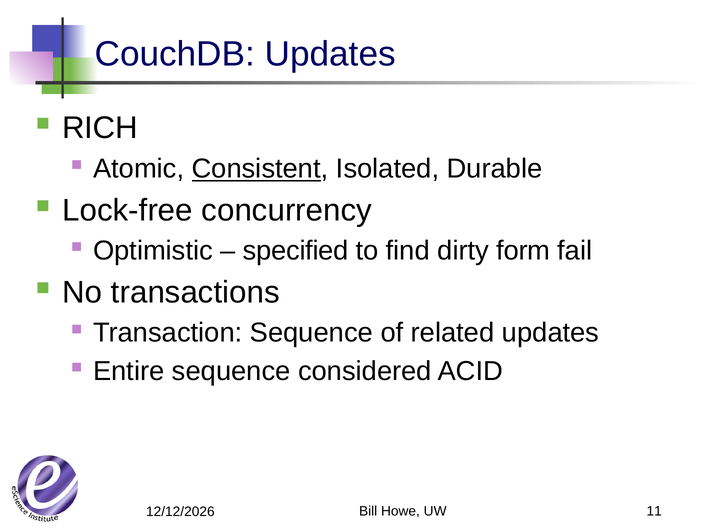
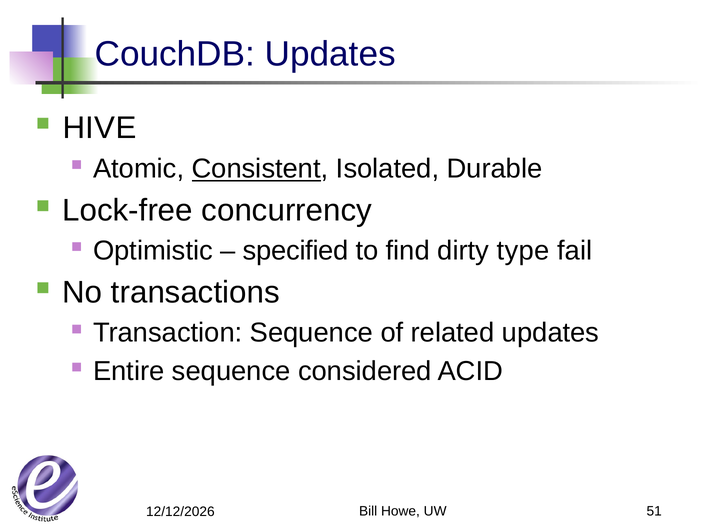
RICH: RICH -> HIVE
form: form -> type
11: 11 -> 51
